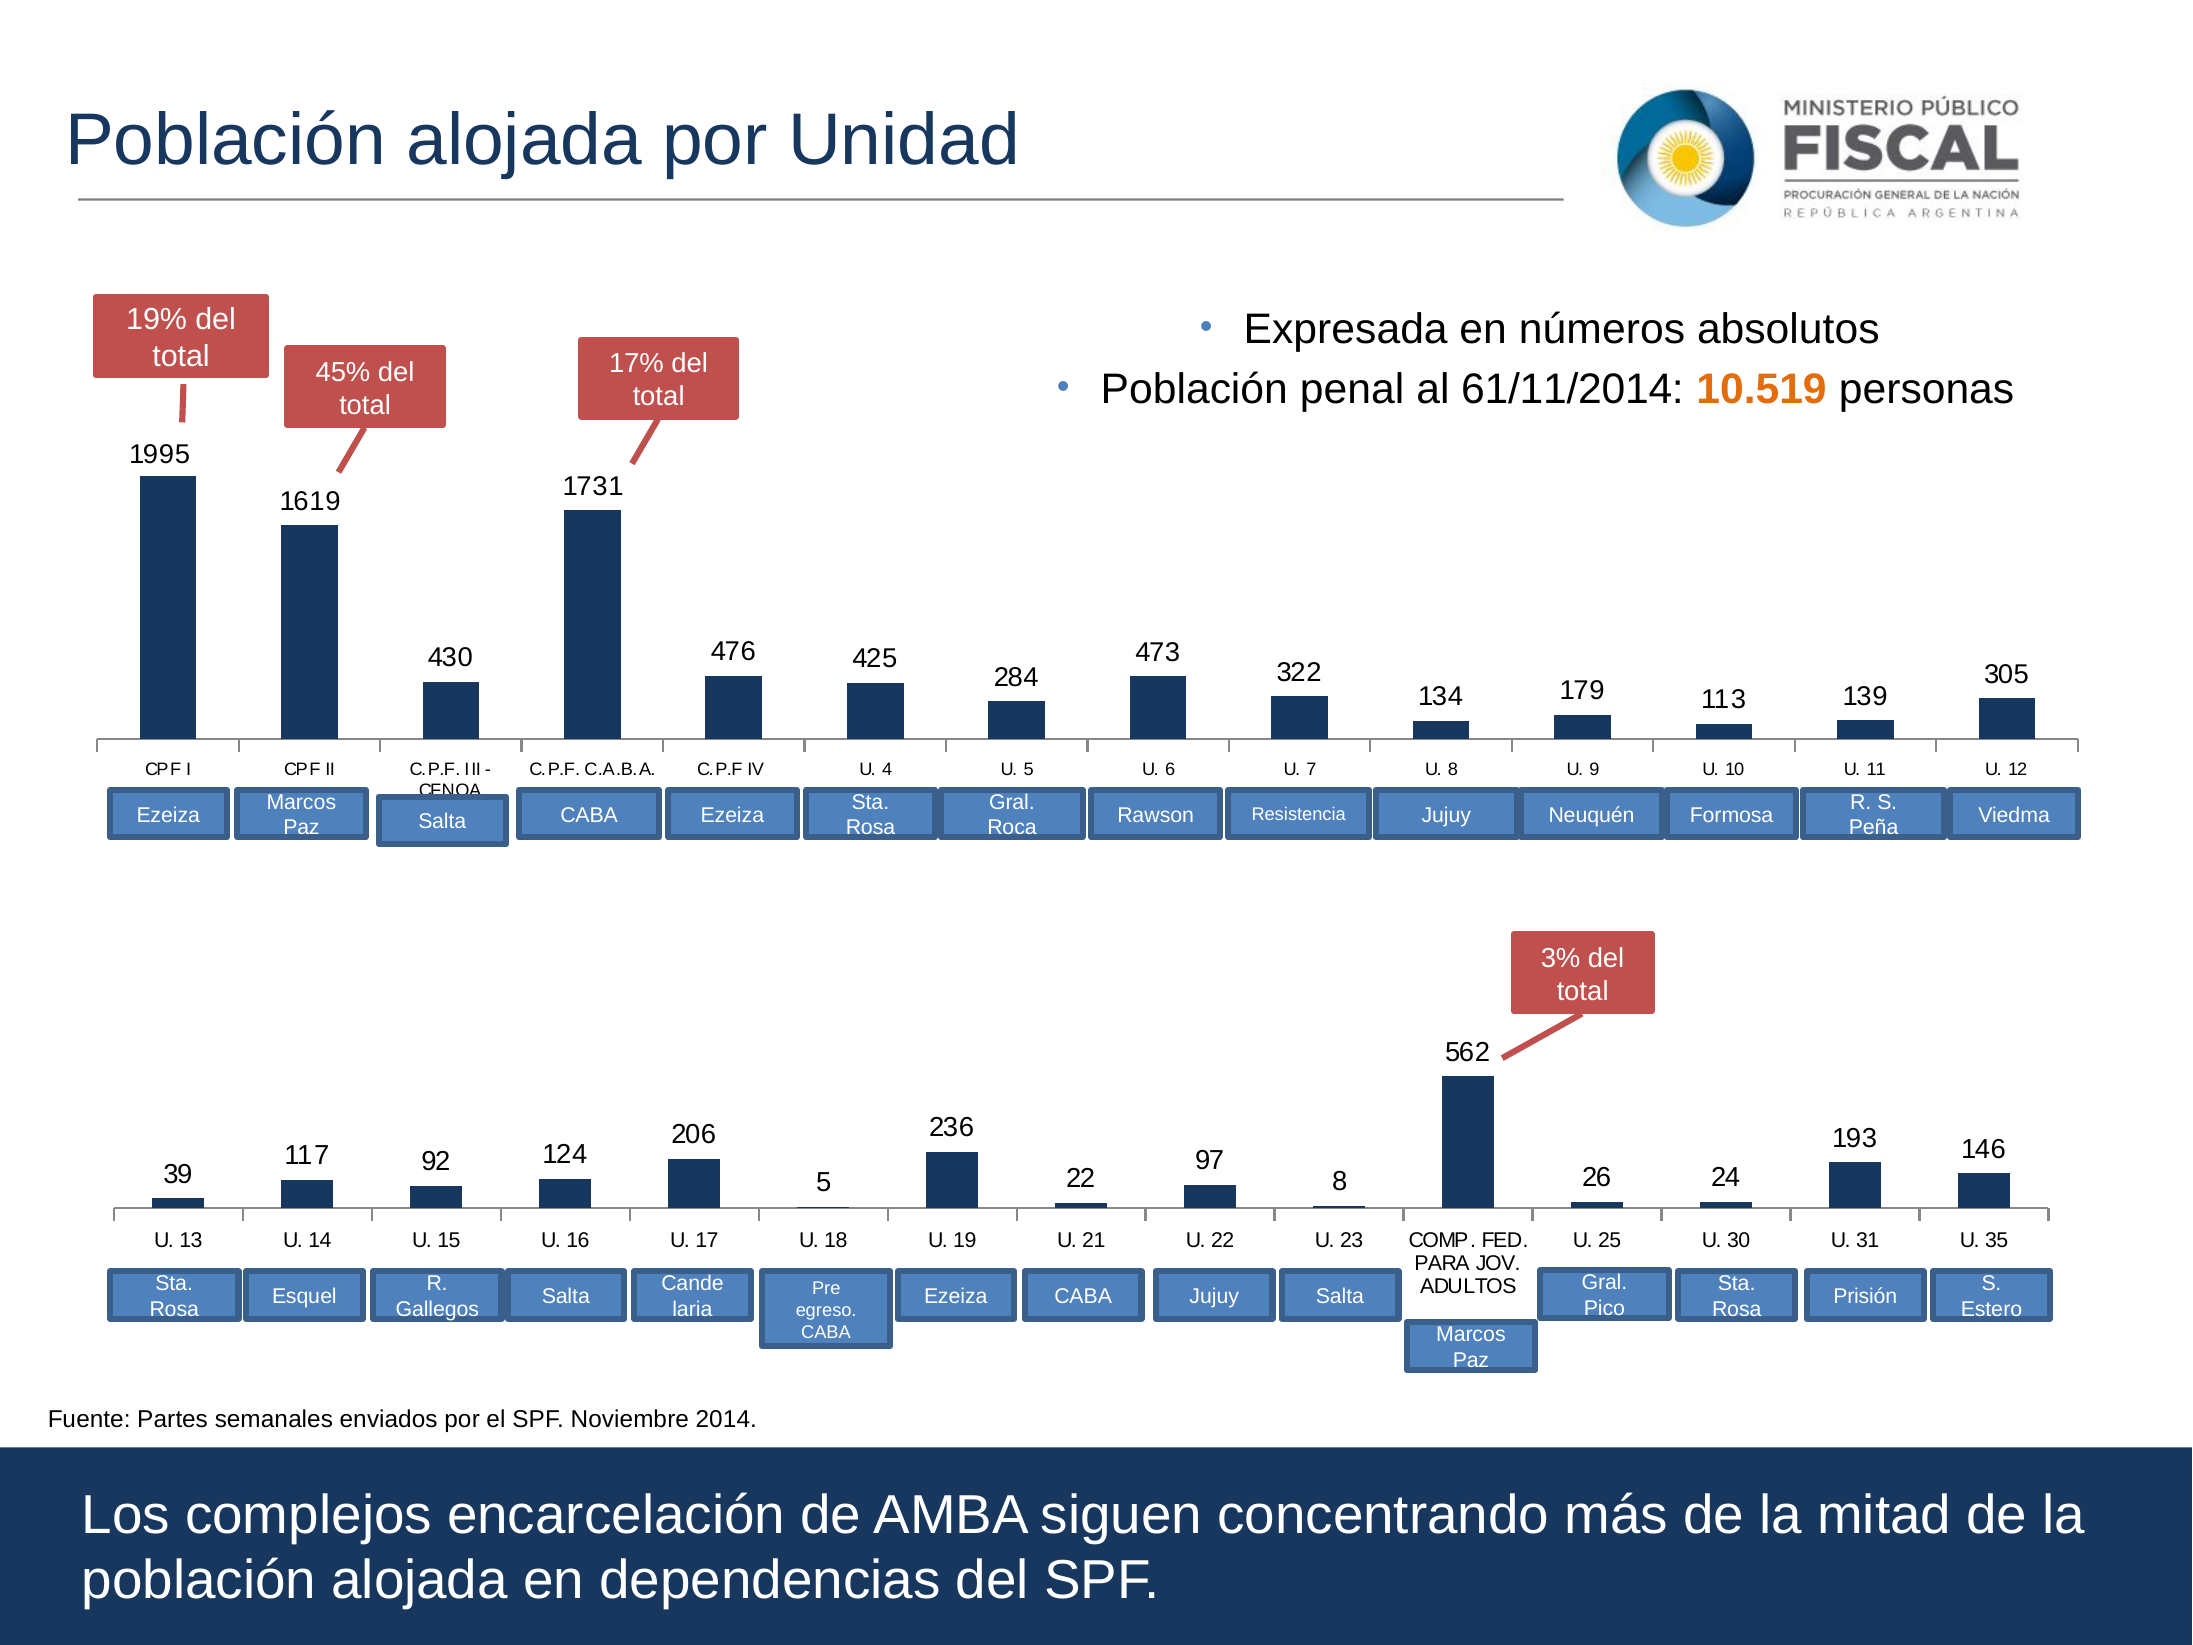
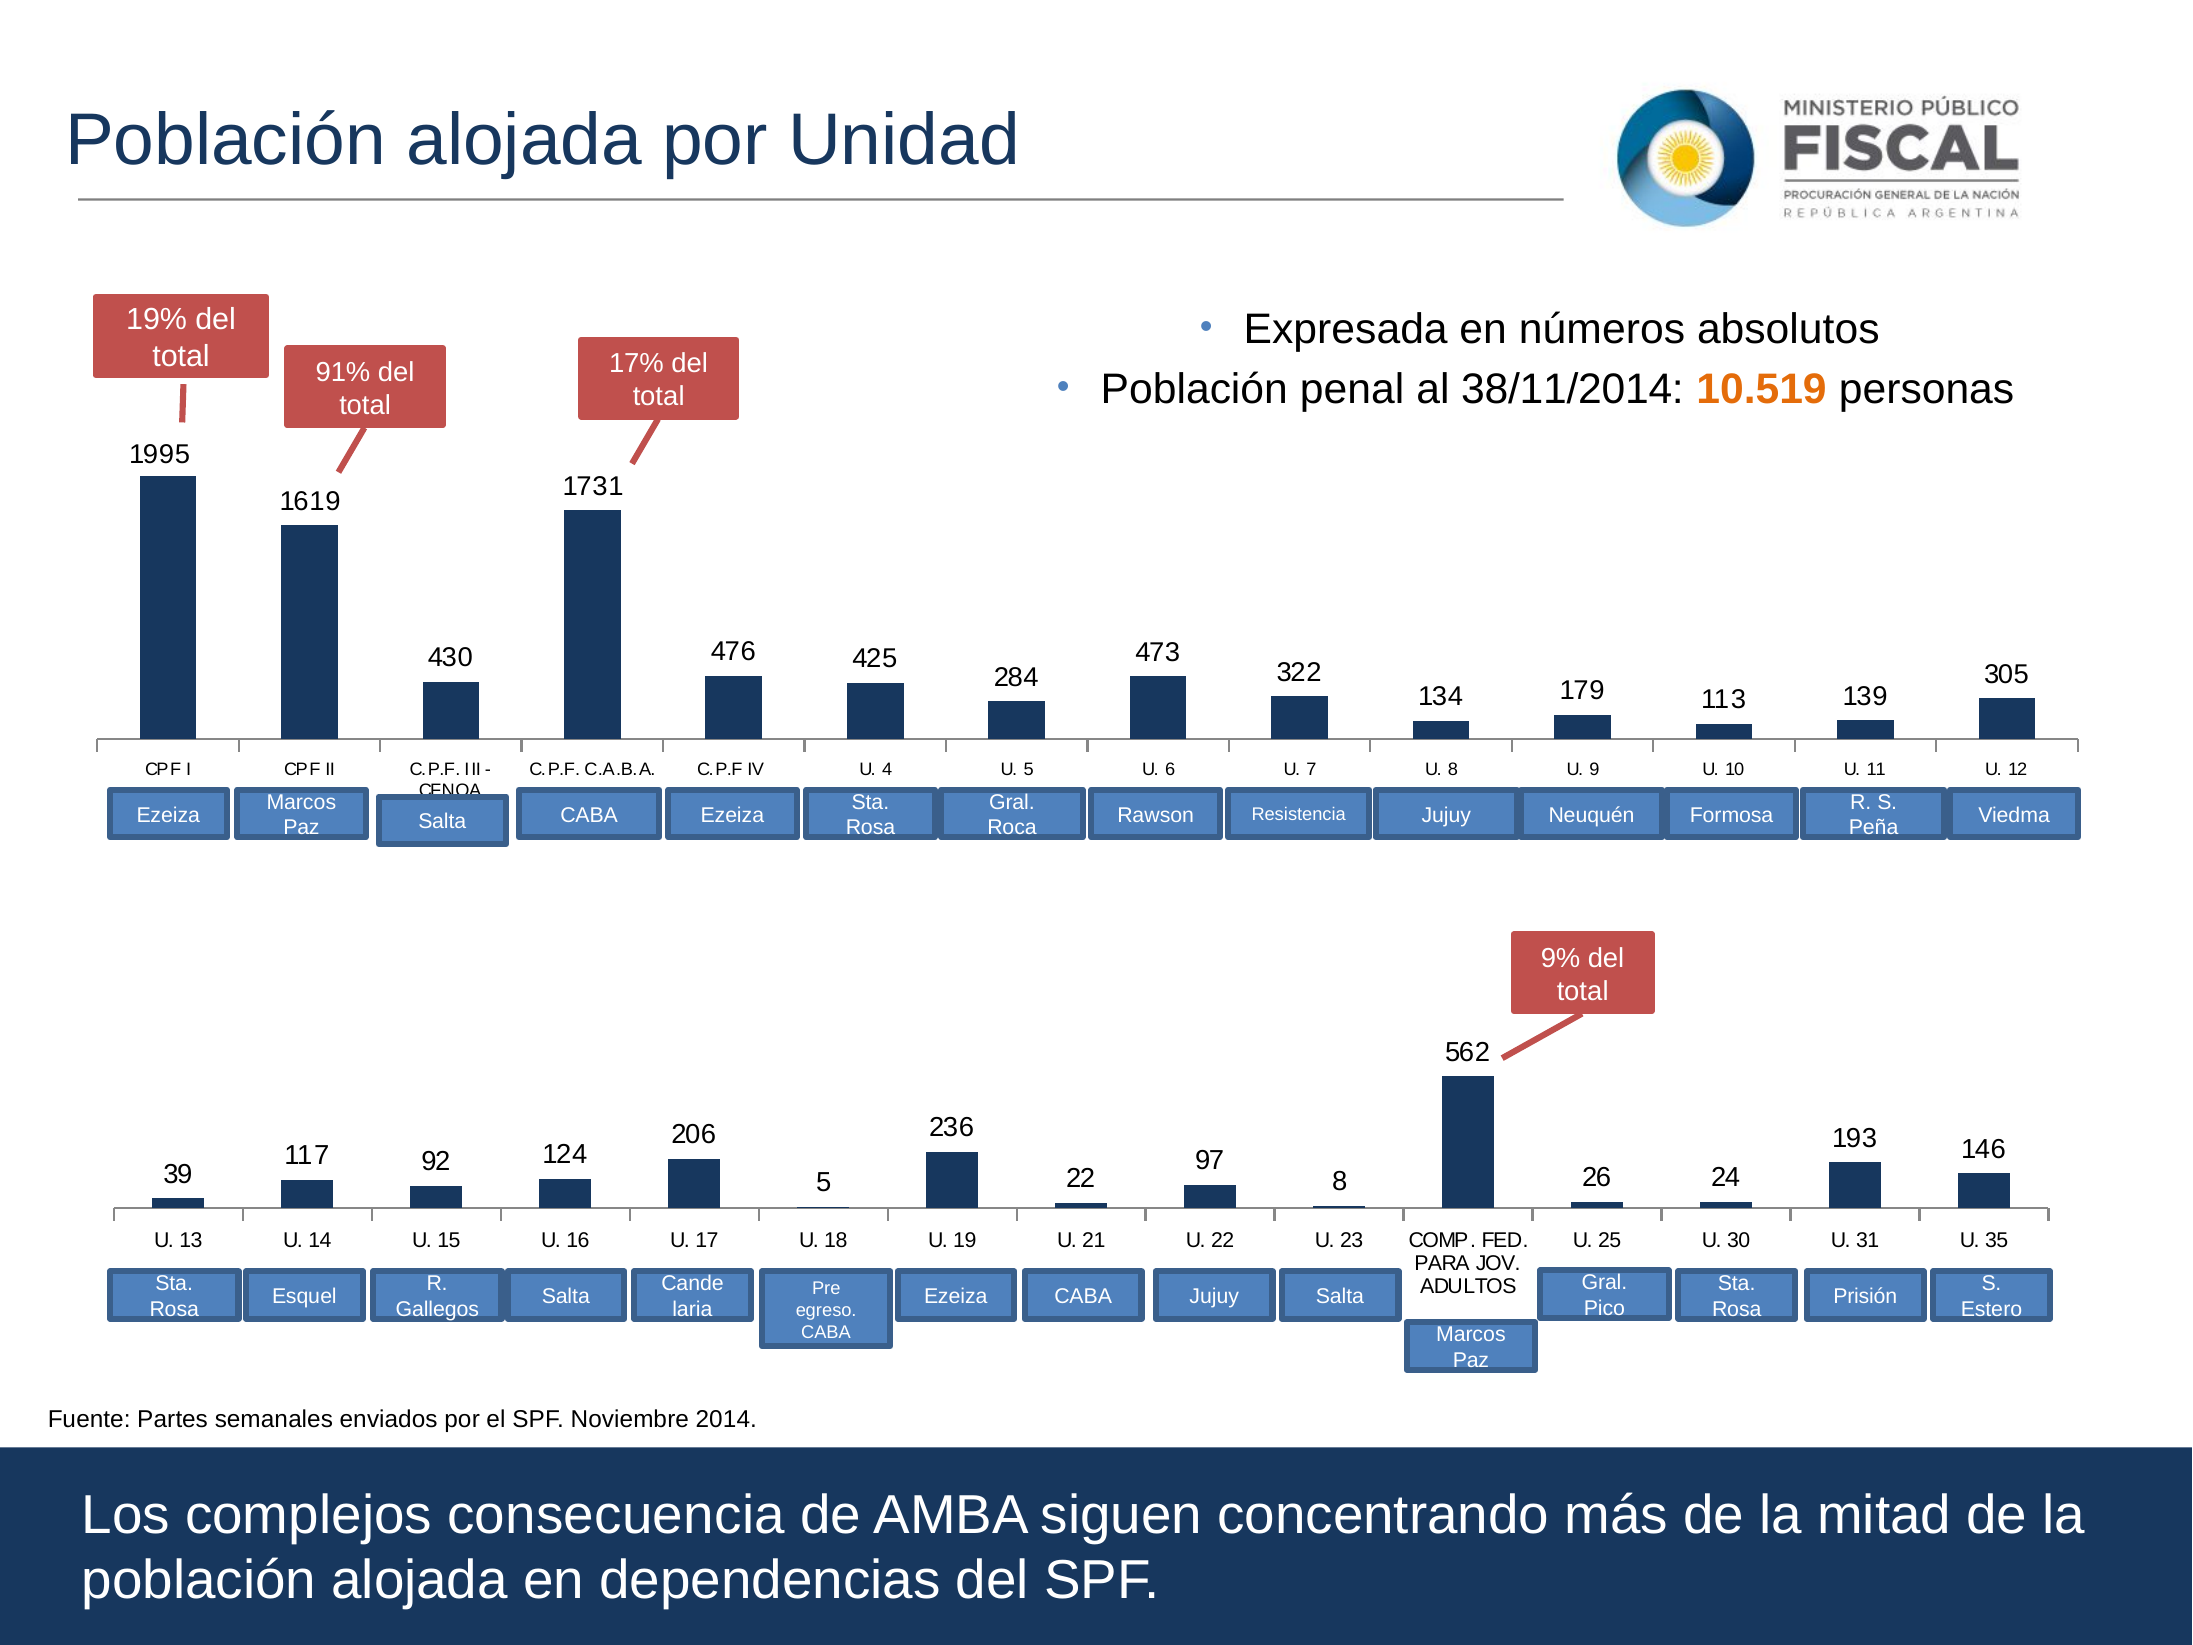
45%: 45% -> 91%
61/11/2014: 61/11/2014 -> 38/11/2014
3%: 3% -> 9%
encarcelación: encarcelación -> consecuencia
